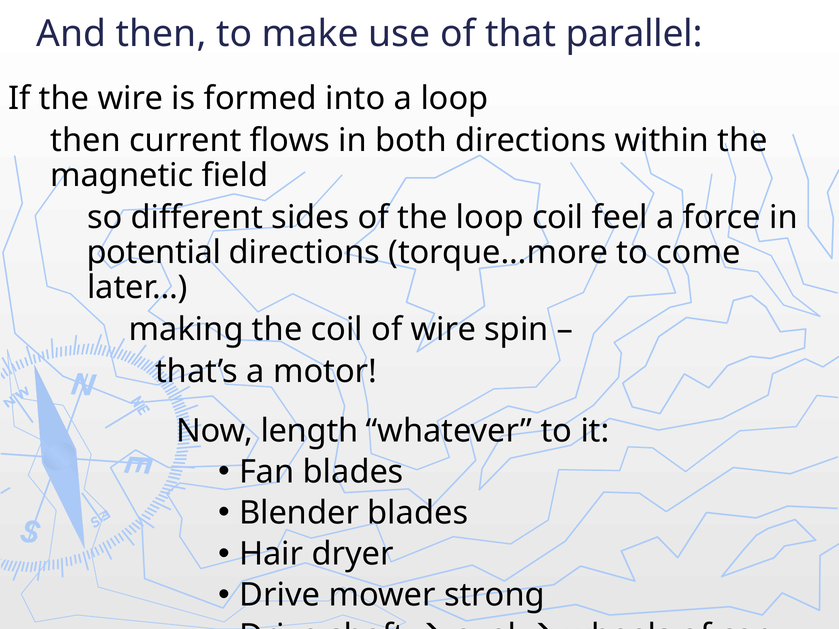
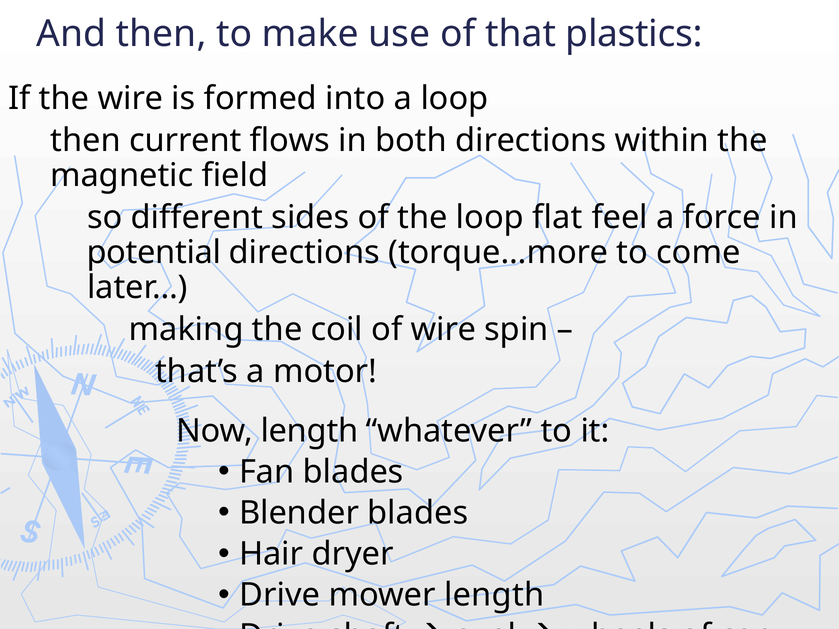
parallel: parallel -> plastics
loop coil: coil -> flat
mower strong: strong -> length
